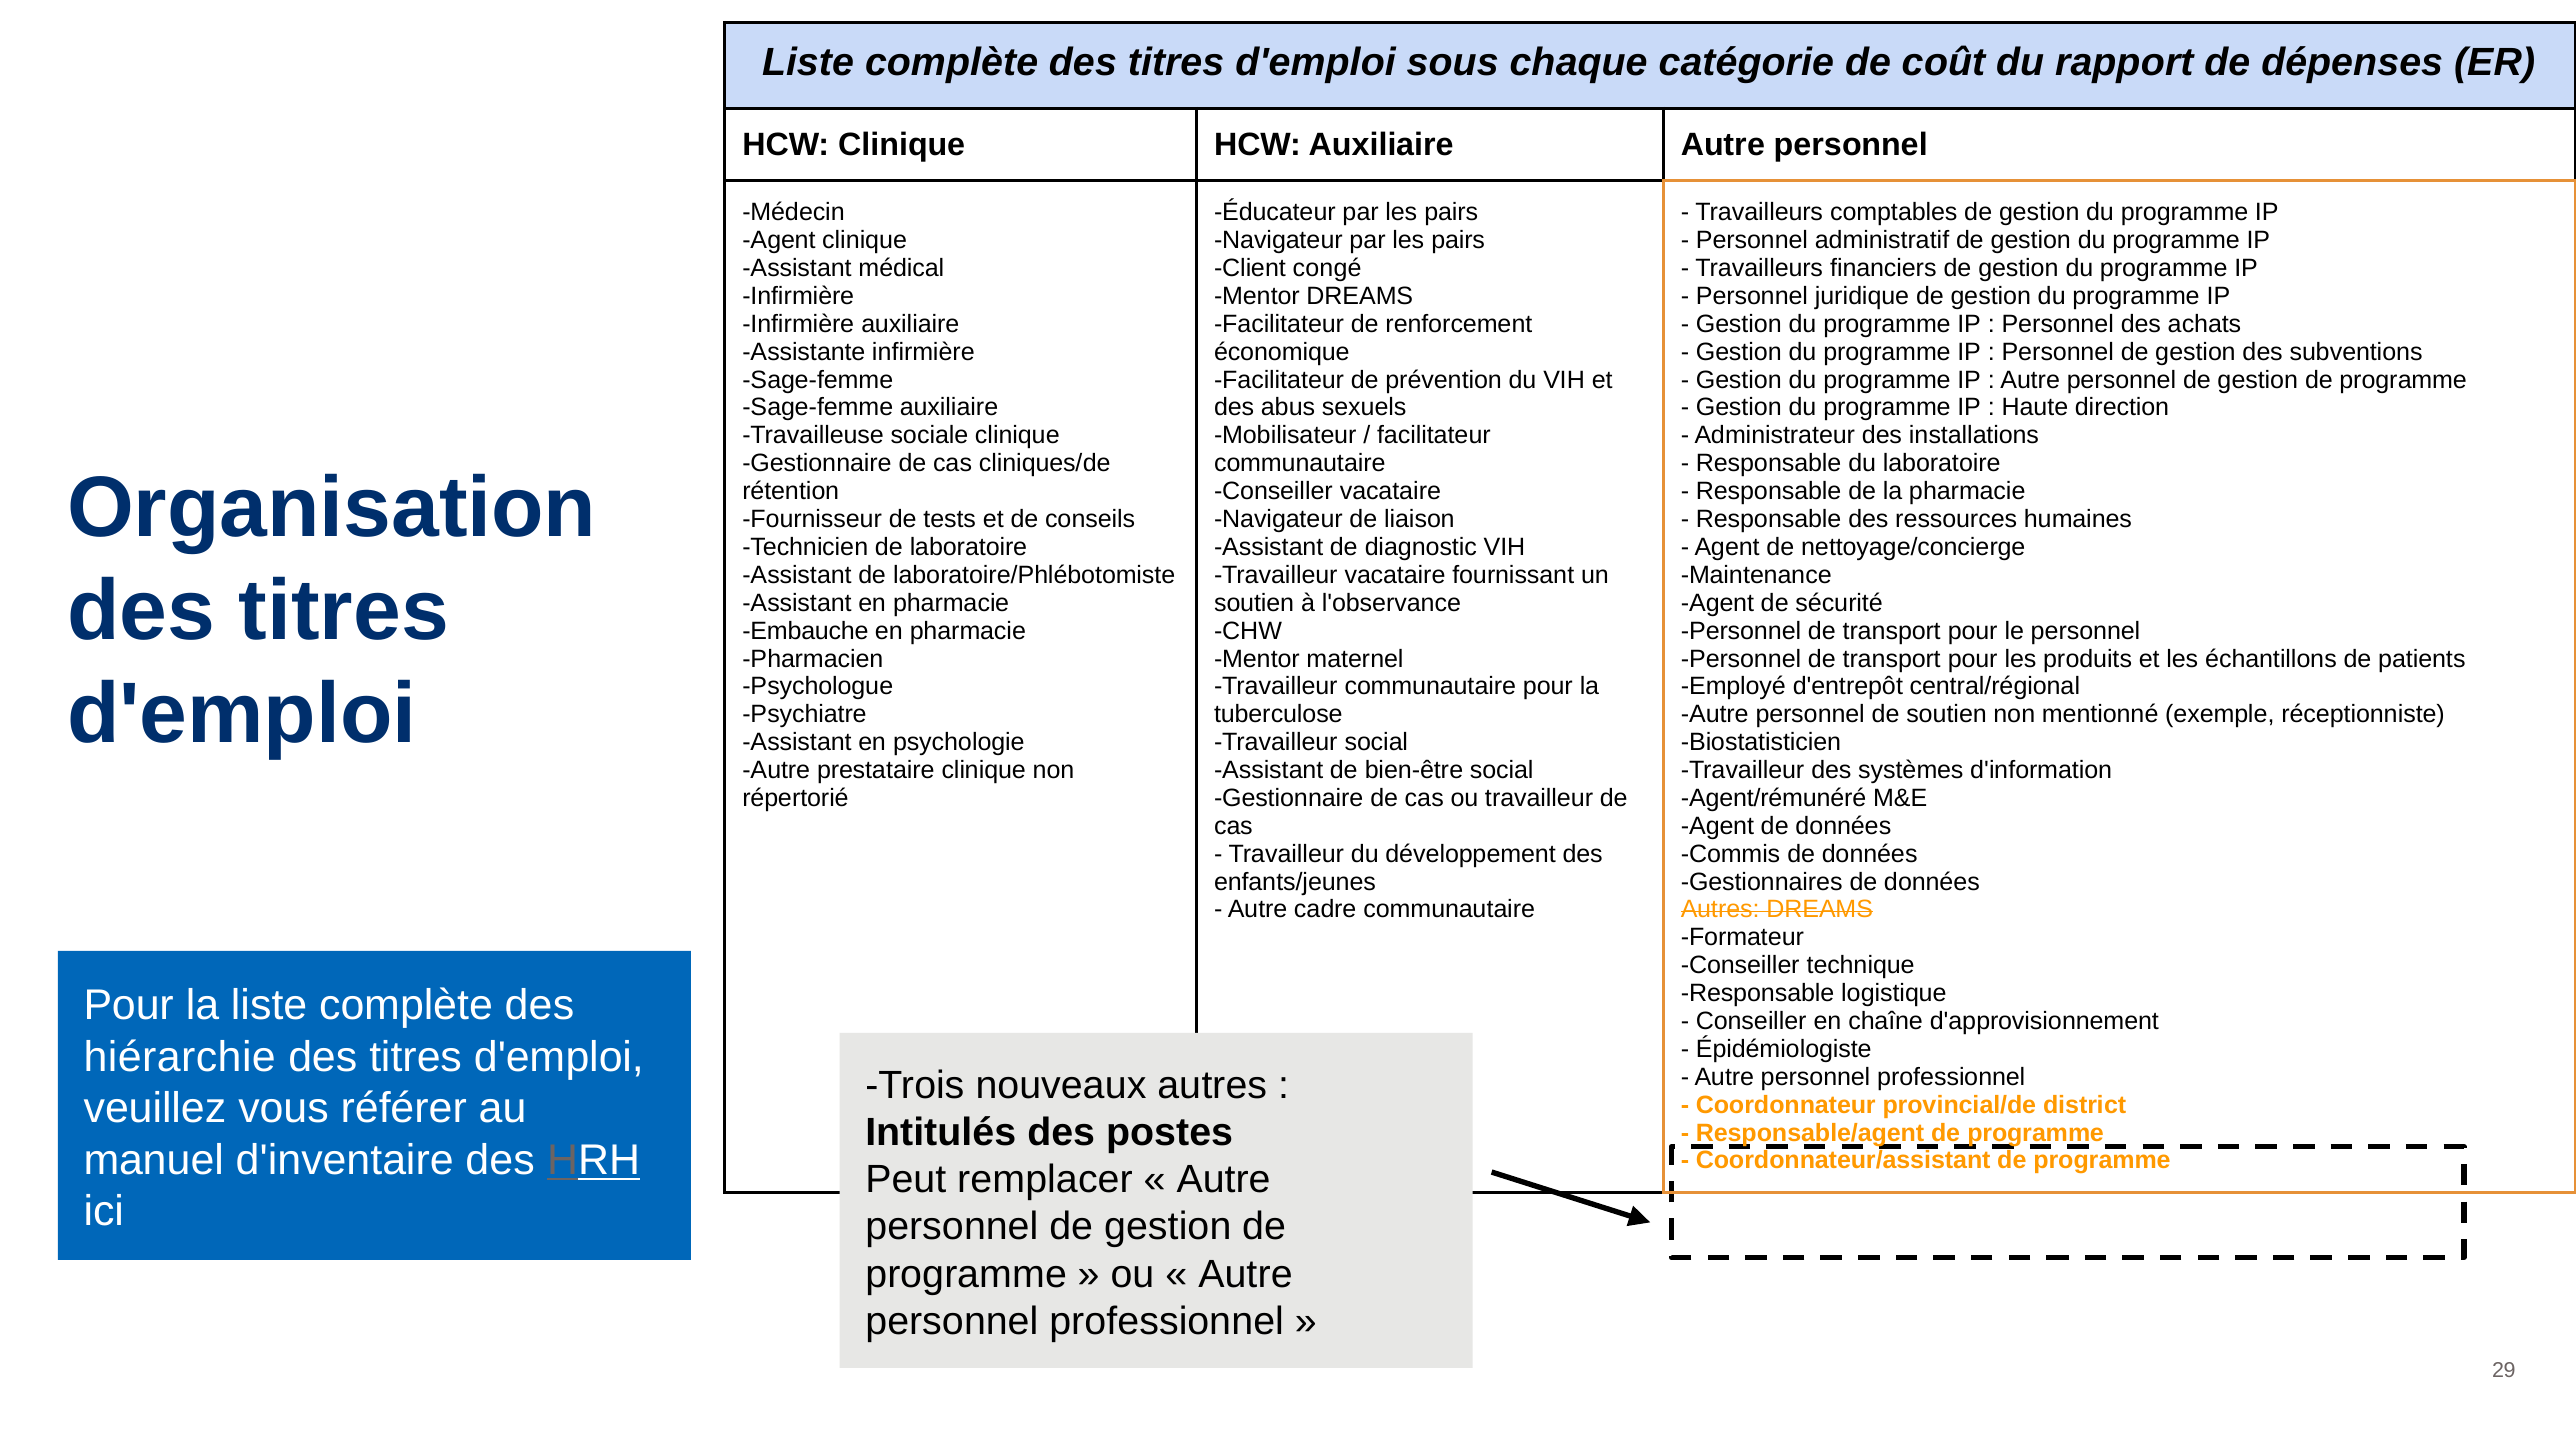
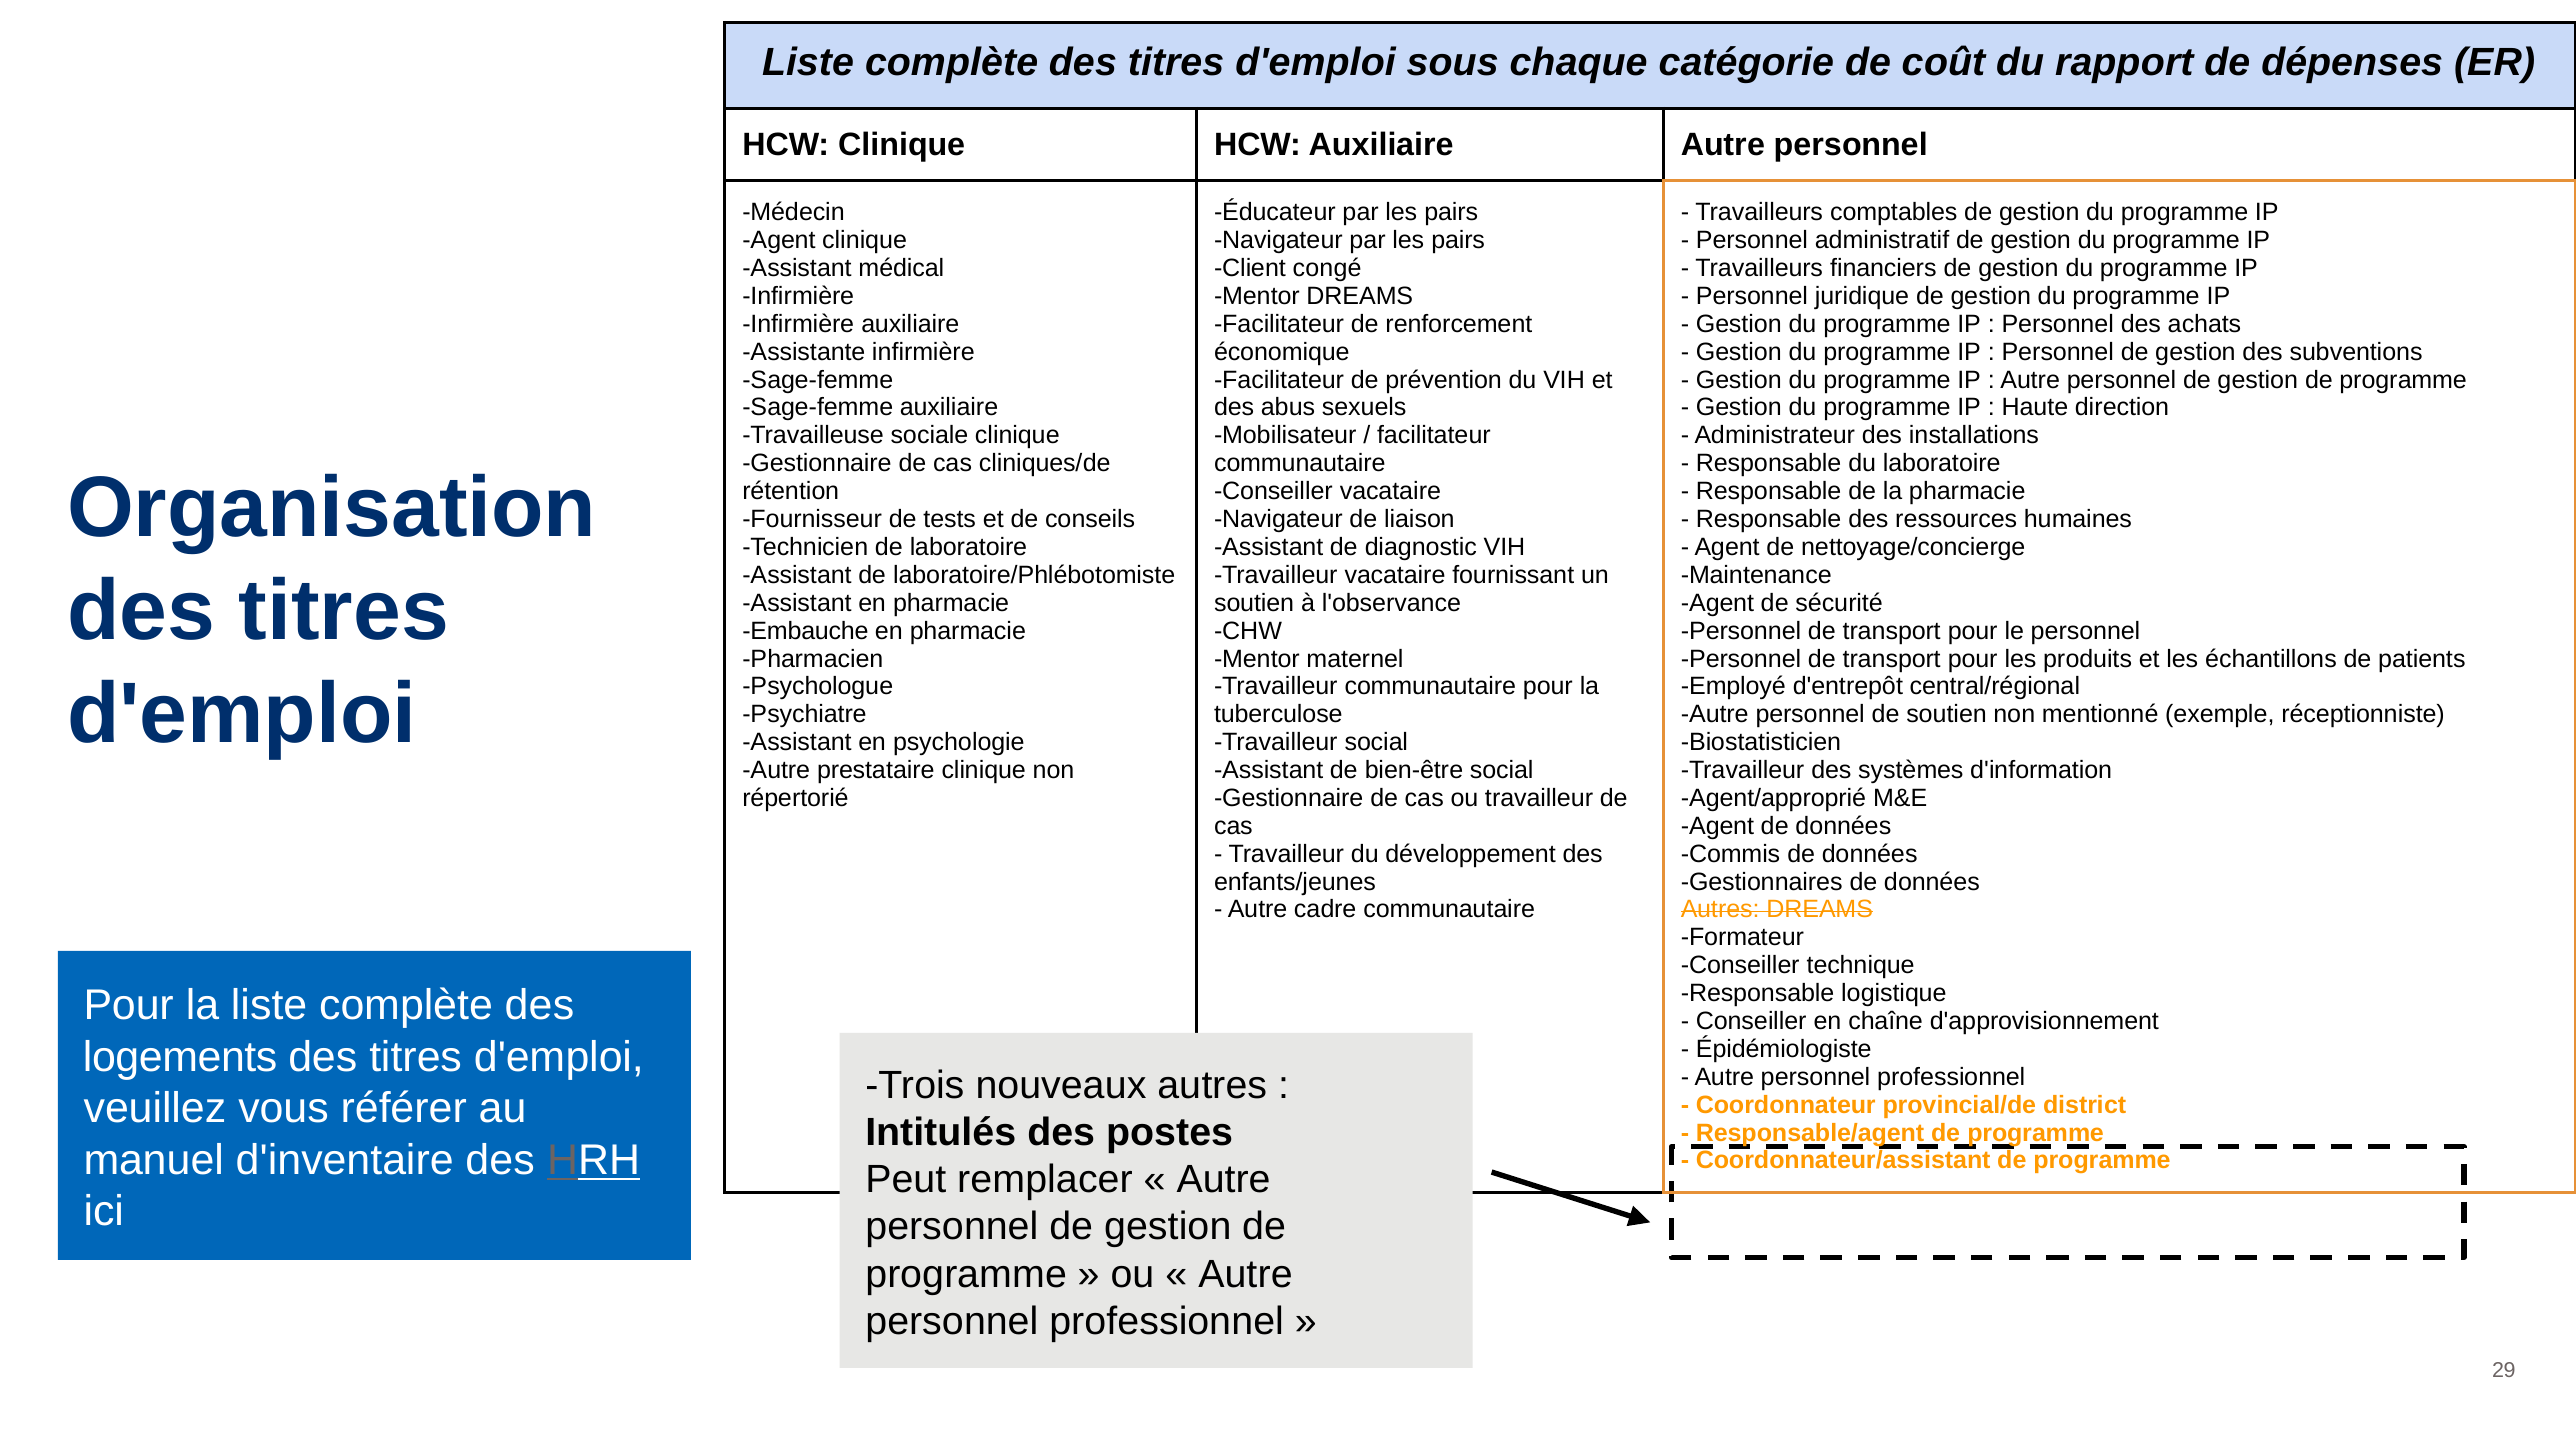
Agent/rémunéré: Agent/rémunéré -> Agent/approprié
hiérarchie: hiérarchie -> logements
